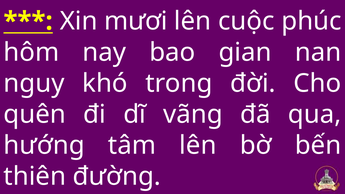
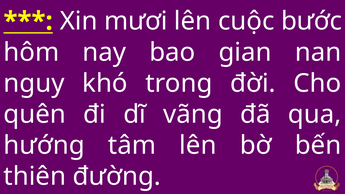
phúc: phúc -> bước
